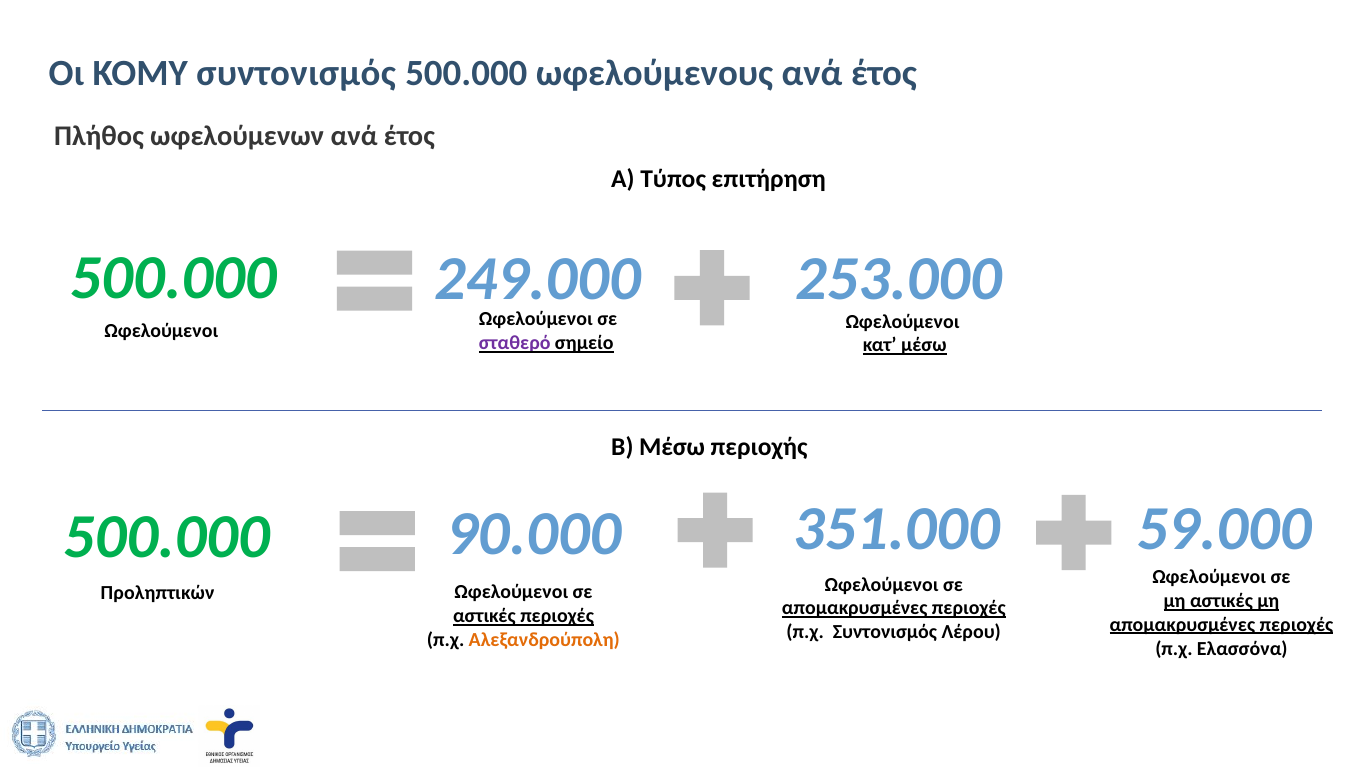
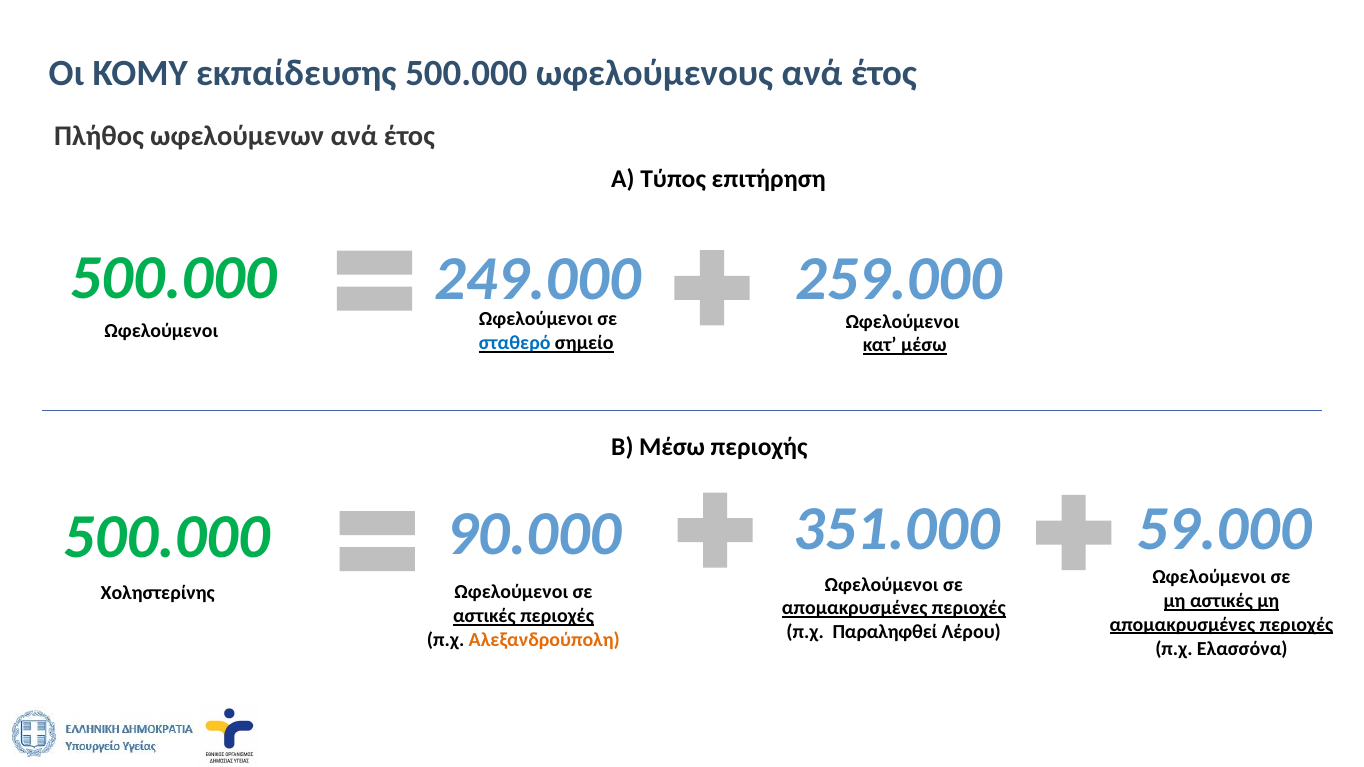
ΚΟΜΥ συντονισμός: συντονισμός -> εκπαίδευσης
253.000: 253.000 -> 259.000
σταθερό colour: purple -> blue
Προληπτικών: Προληπτικών -> Χοληστερίνης
π.χ Συντονισμός: Συντονισμός -> Παραληφθεί
